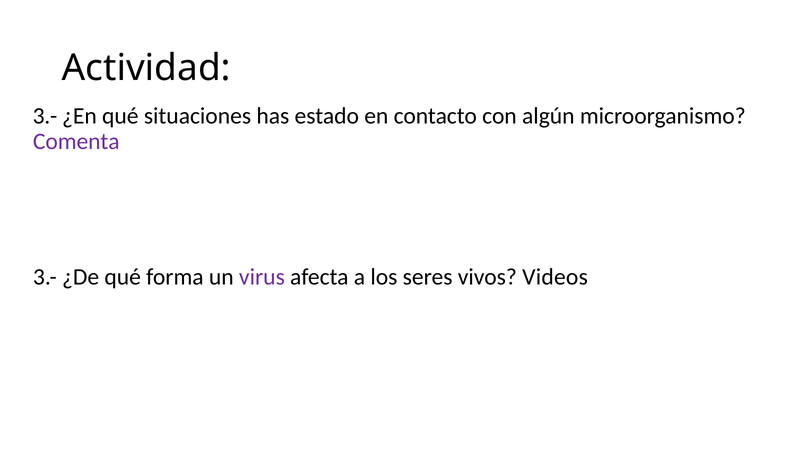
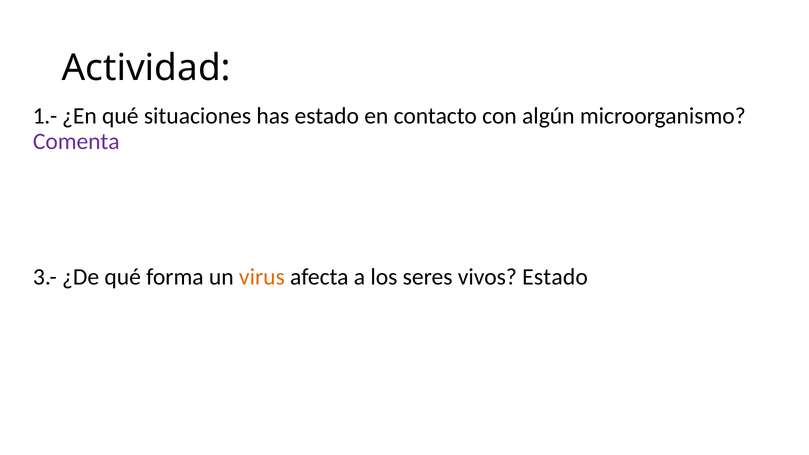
3.- at (45, 116): 3.- -> 1.-
virus colour: purple -> orange
vivos Videos: Videos -> Estado
